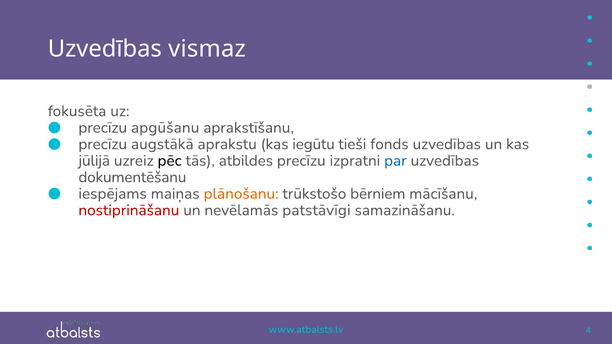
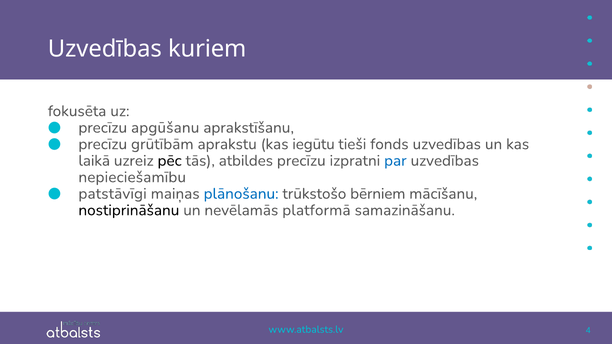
vismaz: vismaz -> kuriem
augstākā: augstākā -> grūtībām
jūlijā: jūlijā -> laikā
dokumentēšanu: dokumentēšanu -> nepieciešamību
iespējams: iespējams -> patstāvīgi
plānošanu colour: orange -> blue
nostiprināšanu colour: red -> black
patstāvīgi: patstāvīgi -> platformā
